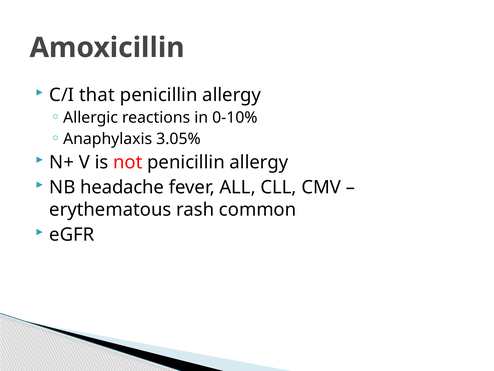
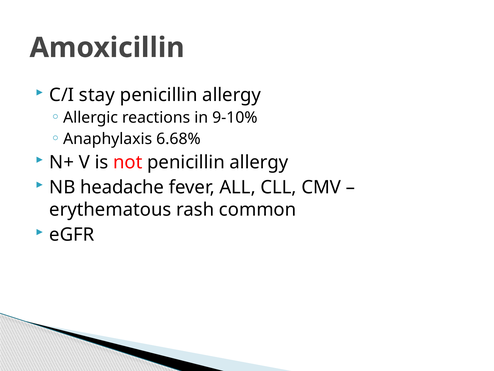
that: that -> stay
0-10%: 0-10% -> 9-10%
3.05%: 3.05% -> 6.68%
